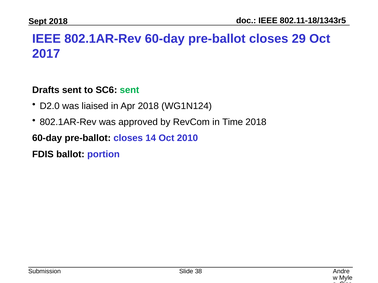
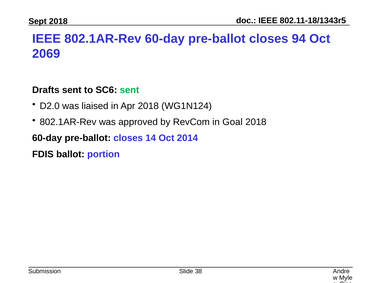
29: 29 -> 94
2017: 2017 -> 2069
Time: Time -> Goal
2010: 2010 -> 2014
